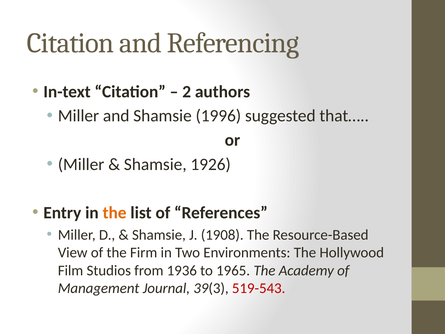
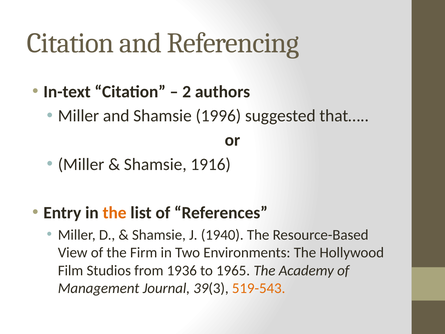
1926: 1926 -> 1916
1908: 1908 -> 1940
519-543 colour: red -> orange
